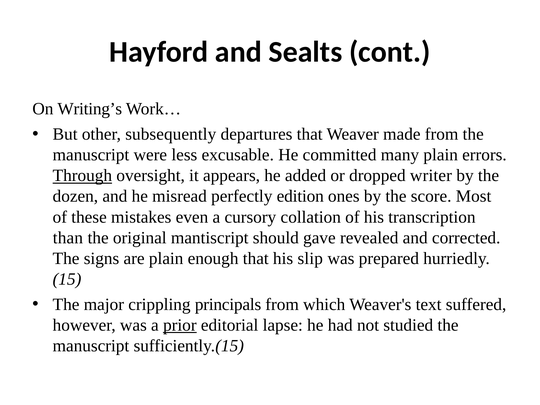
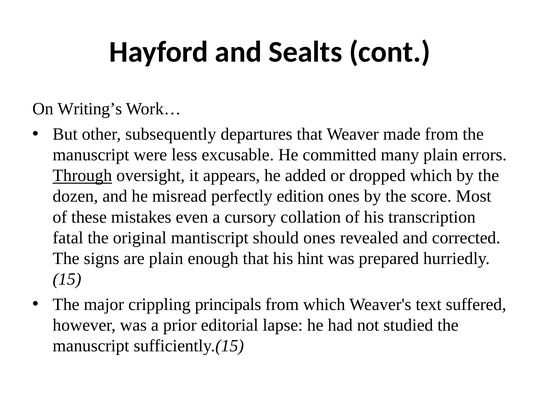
dropped writer: writer -> which
than: than -> fatal
should gave: gave -> ones
slip: slip -> hint
prior underline: present -> none
